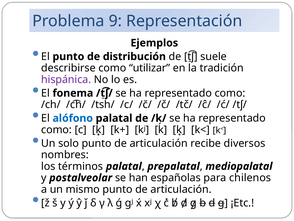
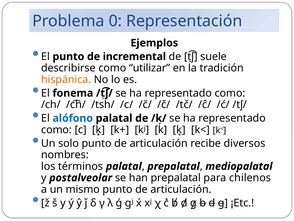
9: 9 -> 0
distribución: distribución -> incremental
hispánica colour: purple -> orange
han españolas: españolas -> prepalatal
